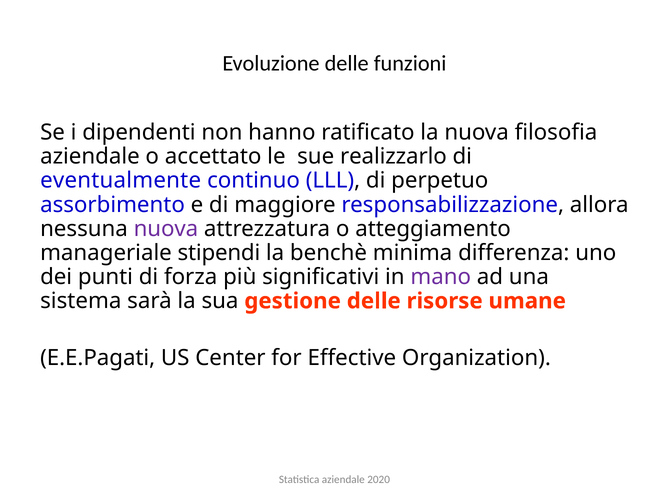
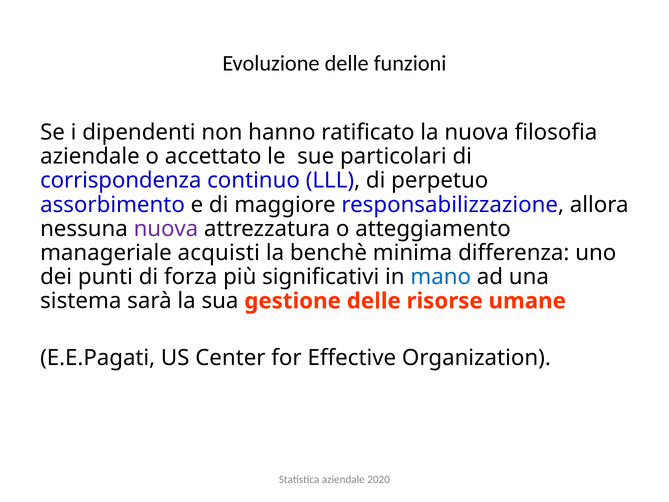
realizzarlo: realizzarlo -> particolari
eventualmente: eventualmente -> corrispondenza
stipendi: stipendi -> acquisti
mano colour: purple -> blue
